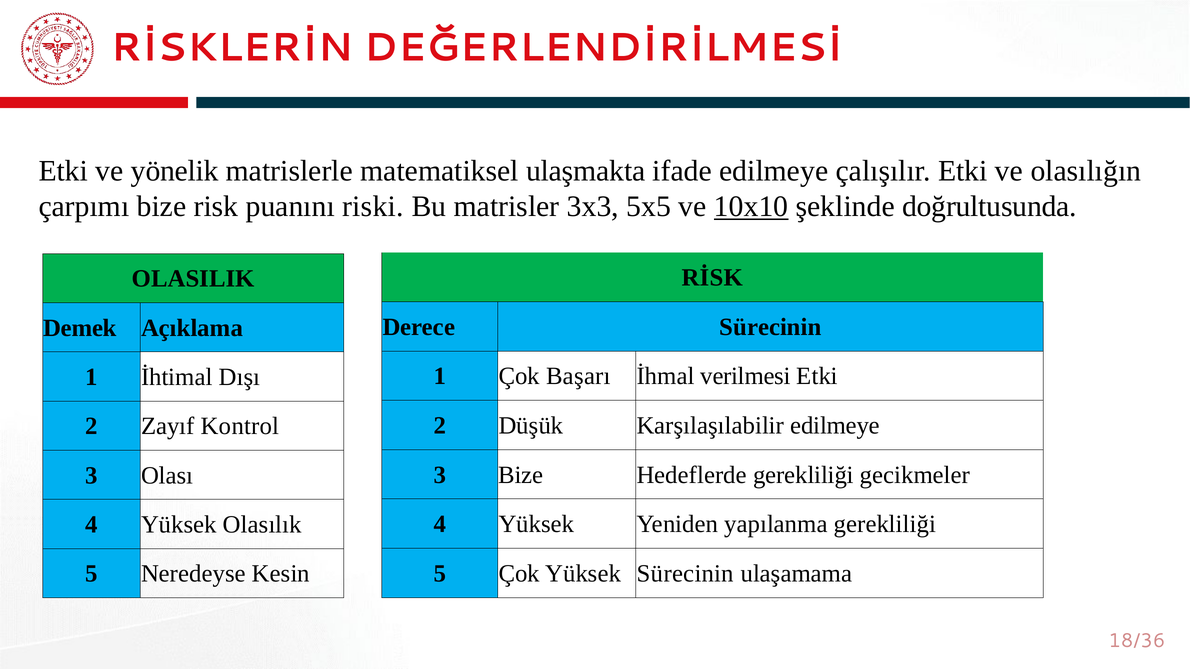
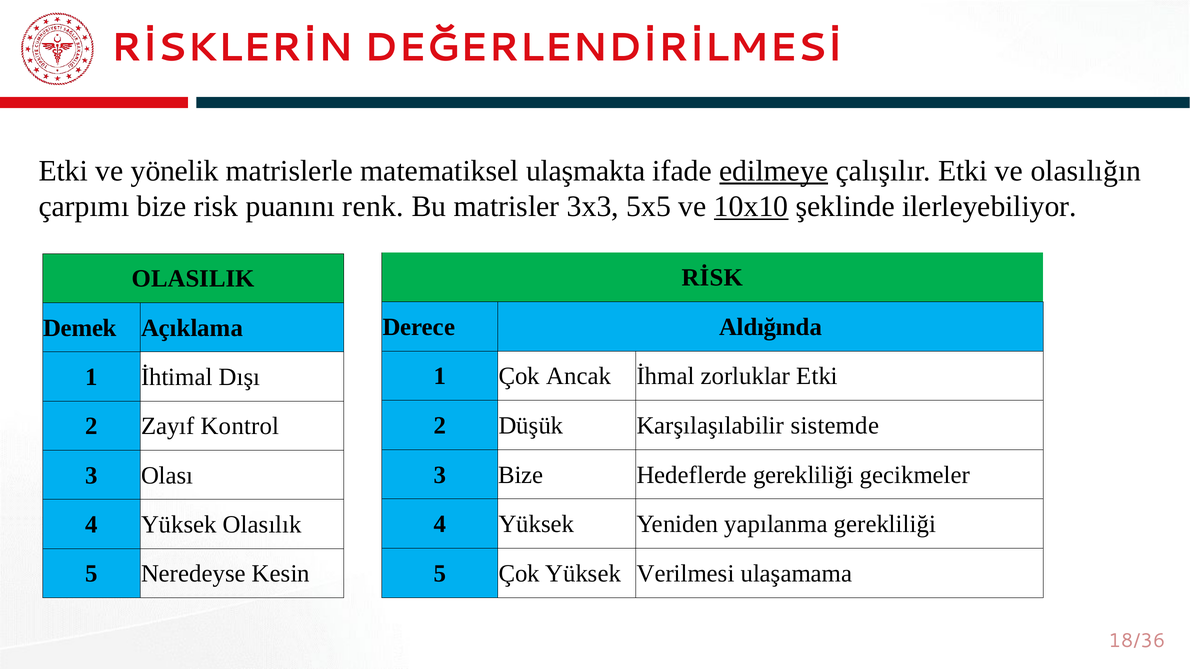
edilmeye at (774, 171) underline: none -> present
riski: riski -> renk
doğrultusunda: doğrultusunda -> ilerleyebiliyor
Derece Sürecinin: Sürecinin -> Aldığında
Başarı: Başarı -> Ancak
verilmesi: verilmesi -> zorluklar
Karşılaşılabilir edilmeye: edilmeye -> sistemde
Yüksek Sürecinin: Sürecinin -> Verilmesi
